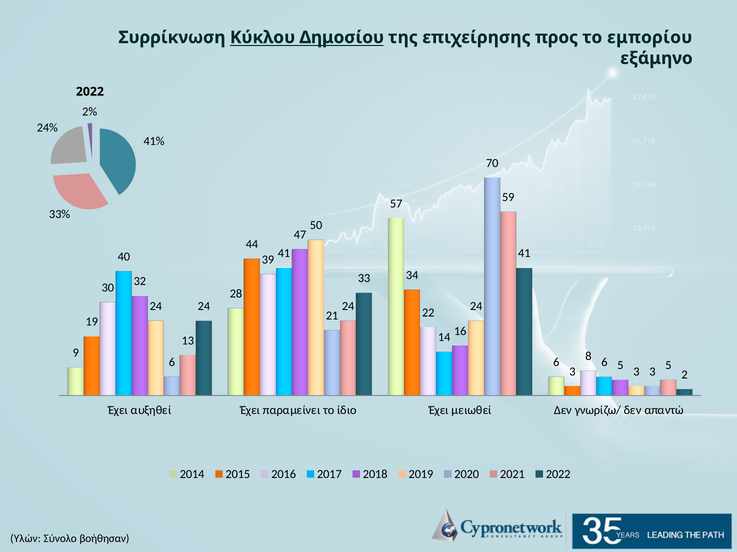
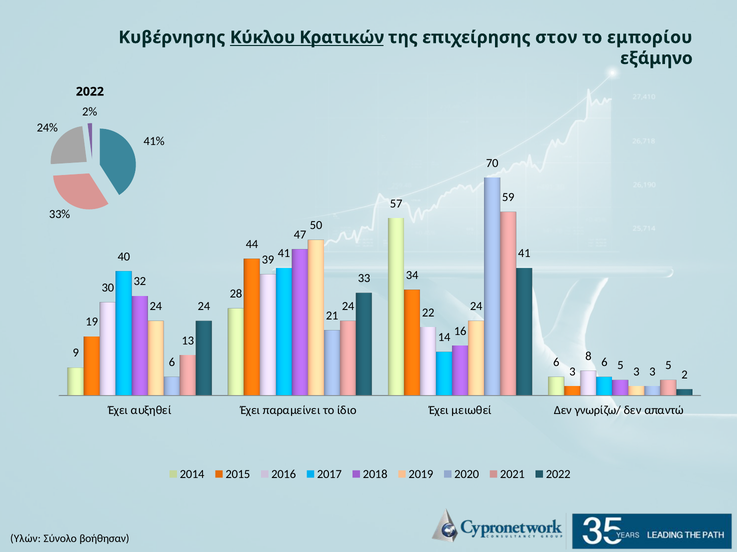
Συρρίκνωση: Συρρίκνωση -> Κυβέρνησης
Δημοσίου: Δημοσίου -> Κρατικών
προς: προς -> στον
